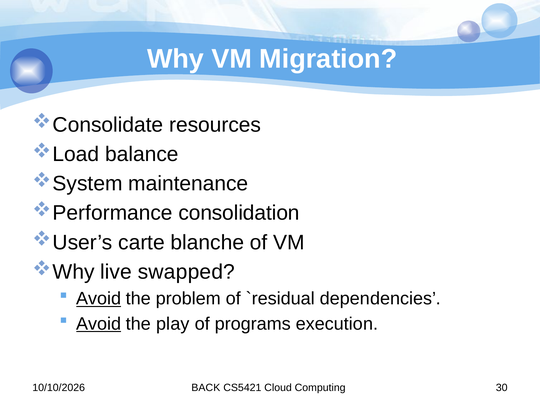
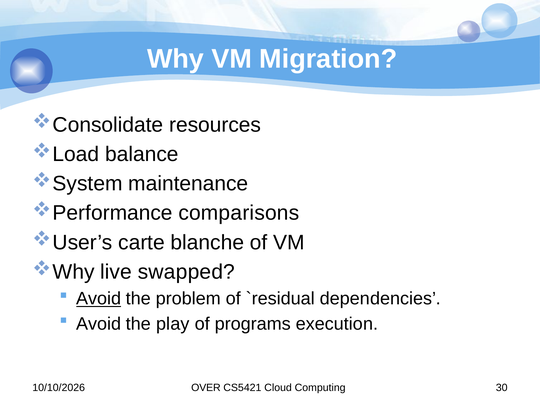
consolidation: consolidation -> comparisons
Avoid at (99, 324) underline: present -> none
BACK: BACK -> OVER
